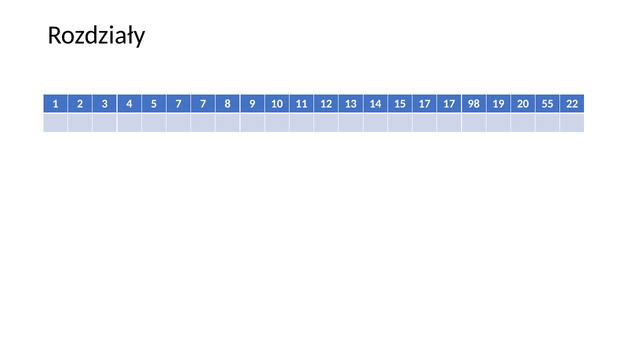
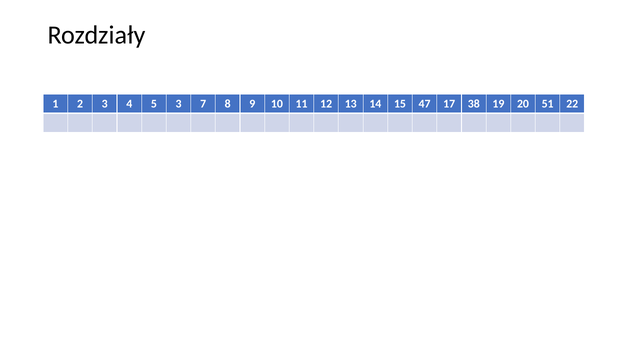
5 7: 7 -> 3
15 17: 17 -> 47
98: 98 -> 38
55: 55 -> 51
